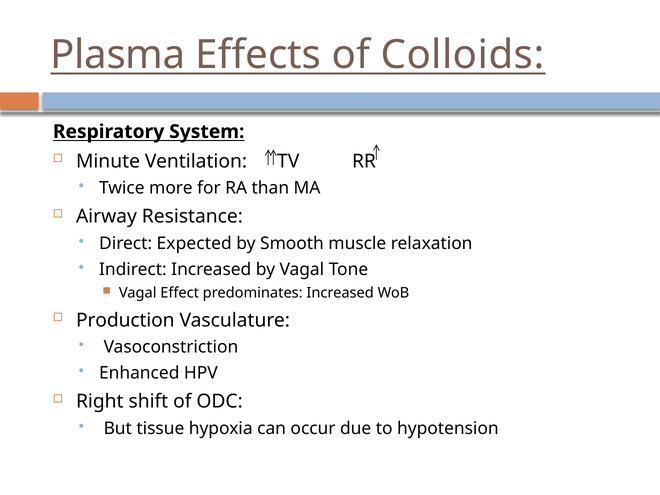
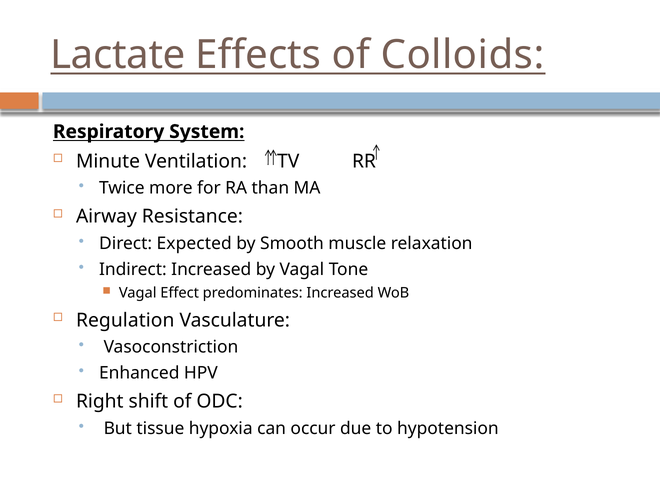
Plasma: Plasma -> Lactate
Production: Production -> Regulation
